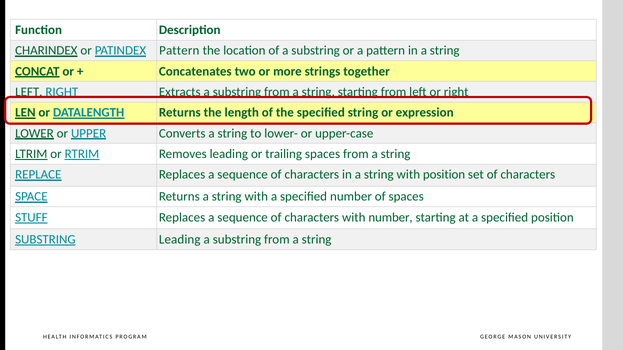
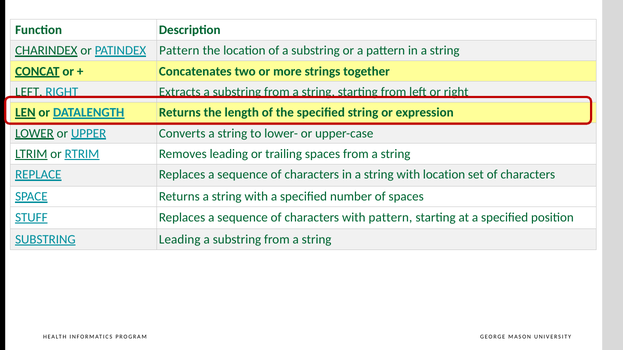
with position: position -> location
with number: number -> pattern
